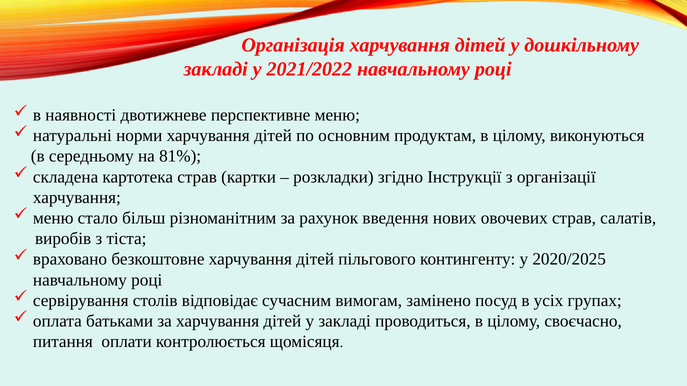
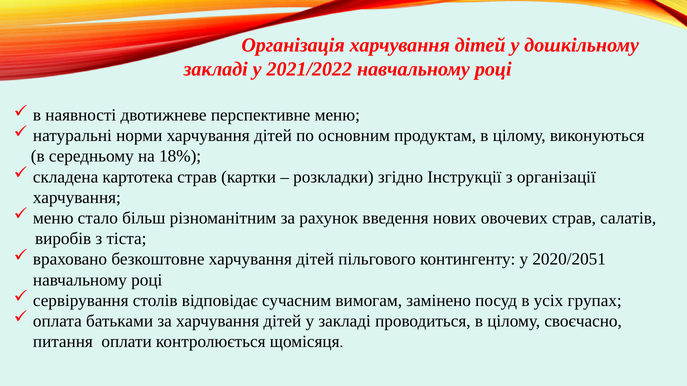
81%: 81% -> 18%
2020/2025: 2020/2025 -> 2020/2051
